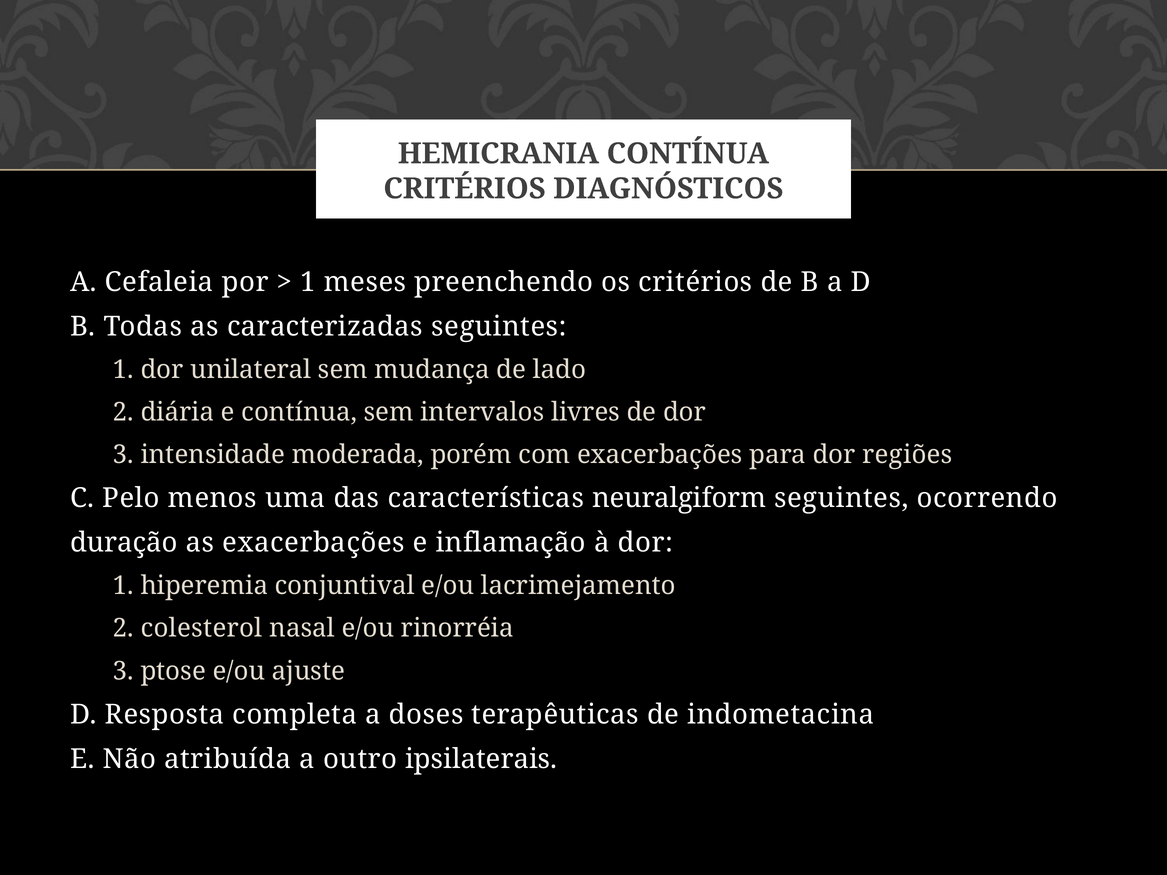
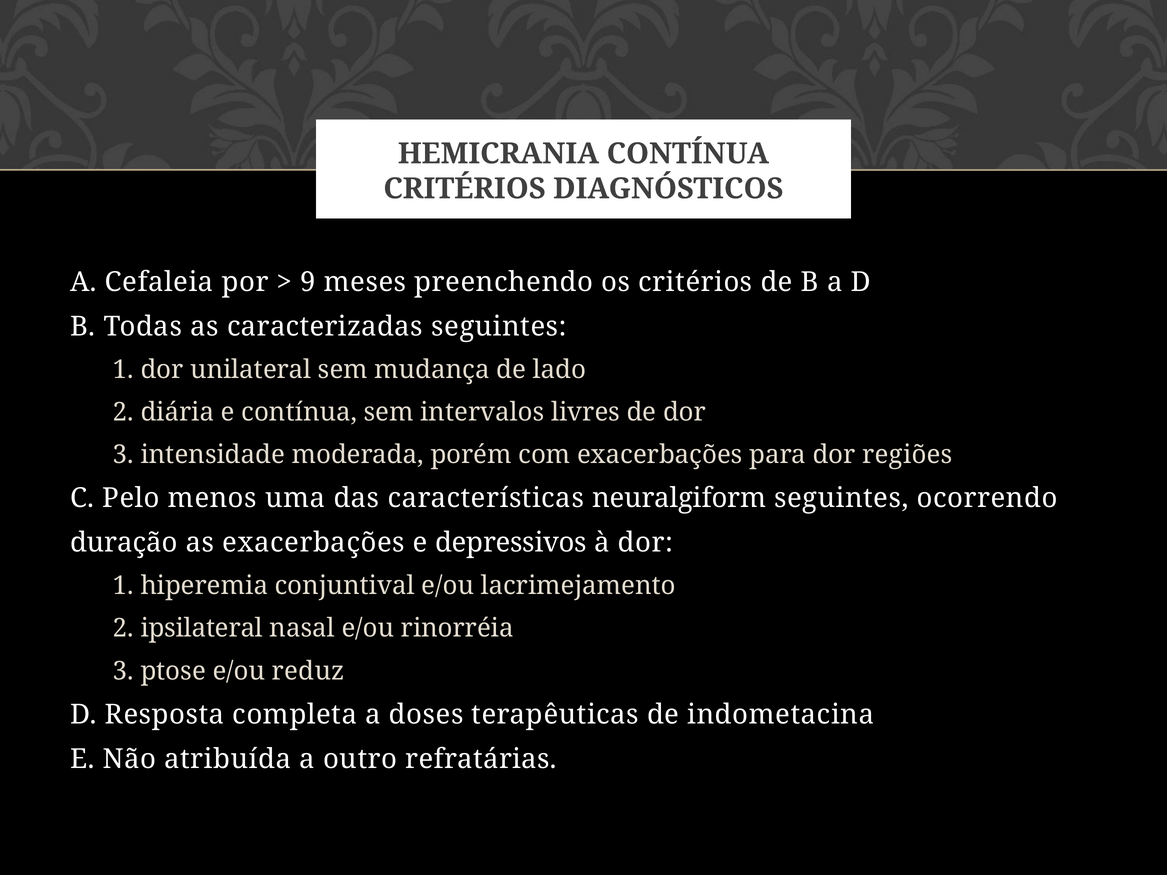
1 at (308, 282): 1 -> 9
inflamação: inflamação -> depressivos
colesterol: colesterol -> ipsilateral
ajuste: ajuste -> reduz
ipsilaterais: ipsilaterais -> refratárias
